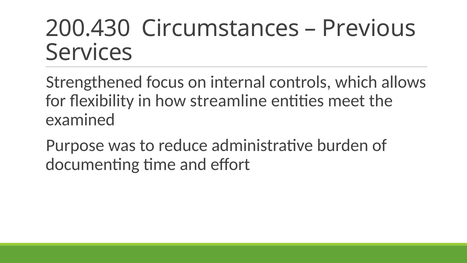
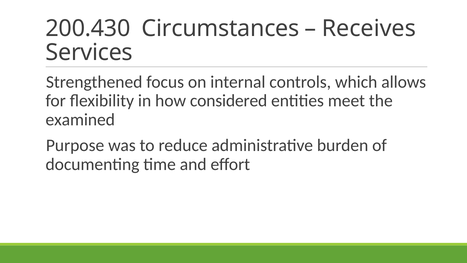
Previous: Previous -> Receives
streamline: streamline -> considered
